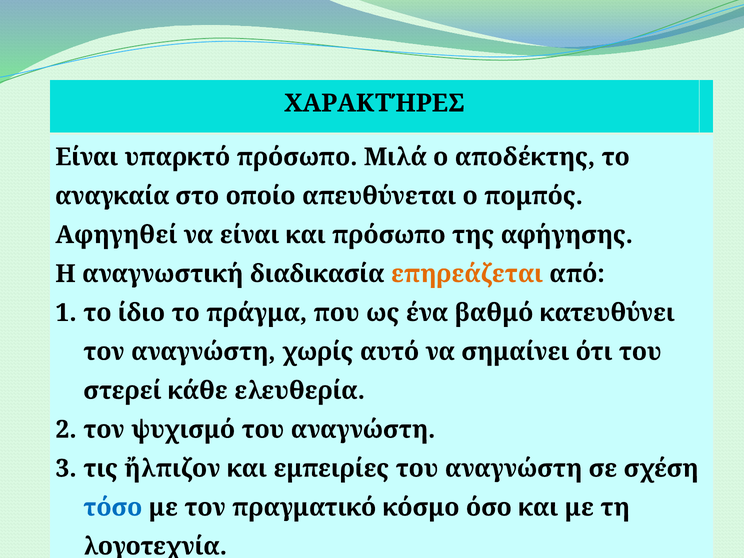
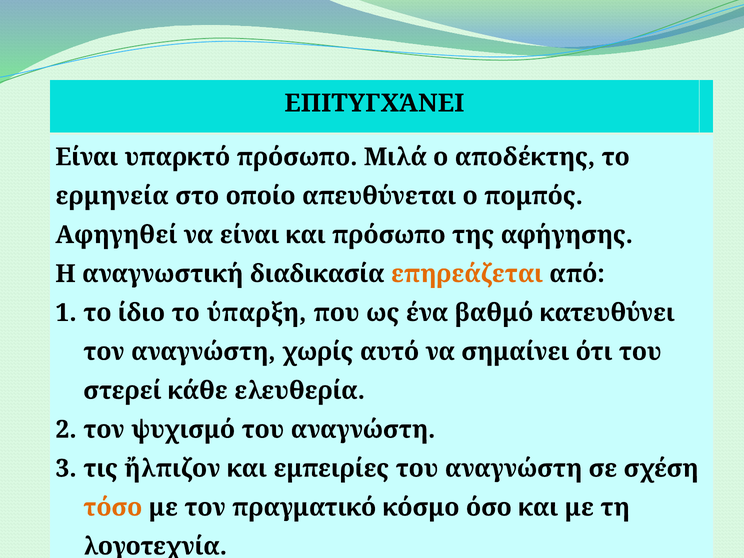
ΧΑΡΑΚΤΉΡΕΣ: ΧΑΡΑΚΤΉΡΕΣ -> ΕΠΙΤΥΓΧΆΝΕΙ
αναγκαία: αναγκαία -> ερμηνεία
πράγμα: πράγμα -> ύπαρξη
τόσο colour: blue -> orange
